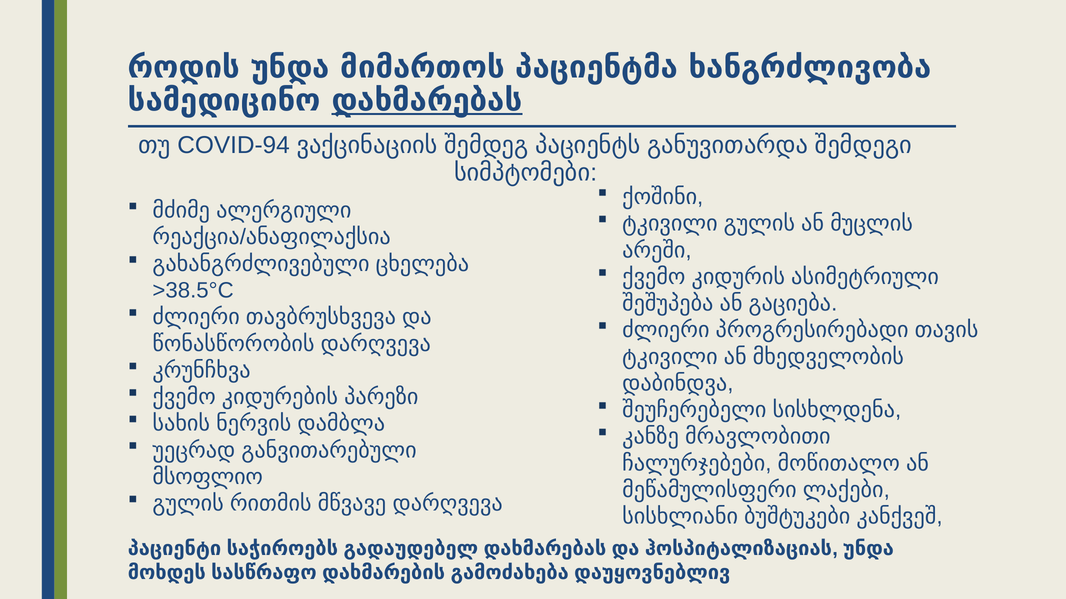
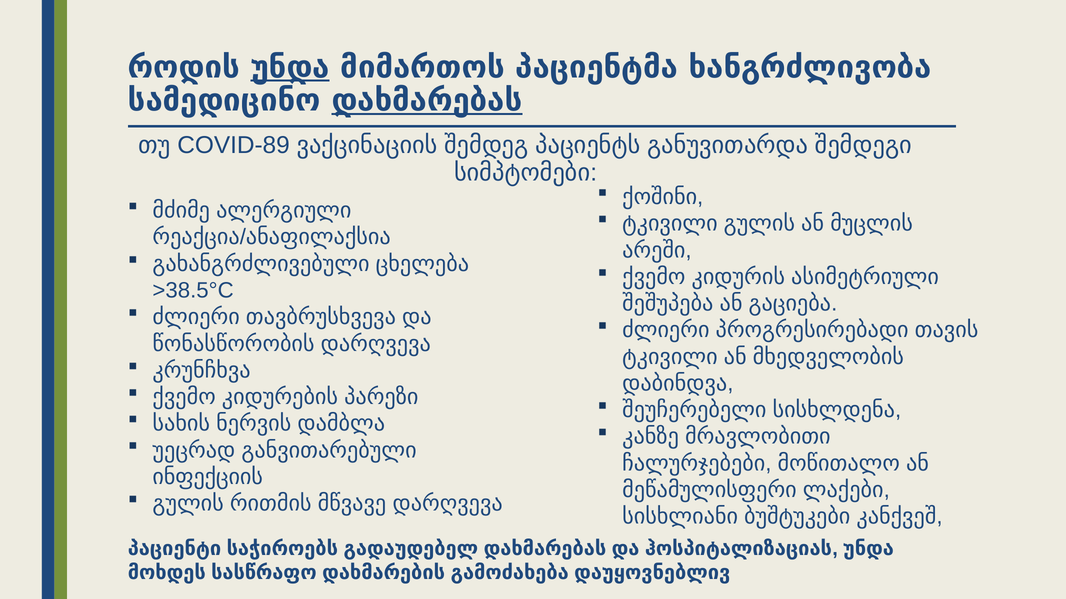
უნდა at (290, 67) underline: none -> present
COVID-94: COVID-94 -> COVID-89
მსოფლიო: მსოფლიო -> ინფექციის
